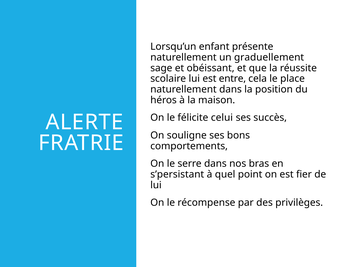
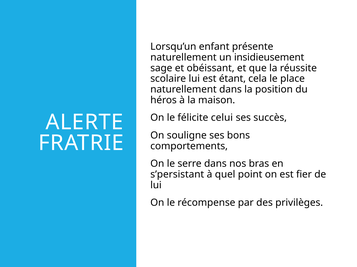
graduellement: graduellement -> insidieusement
entre: entre -> étant
